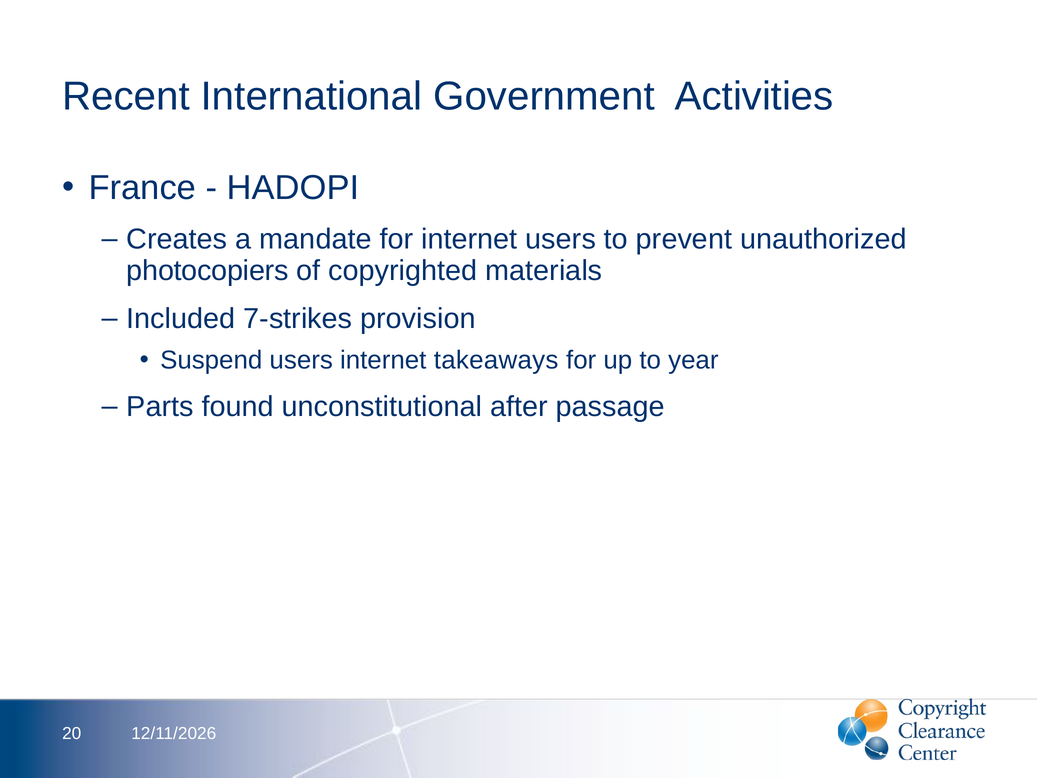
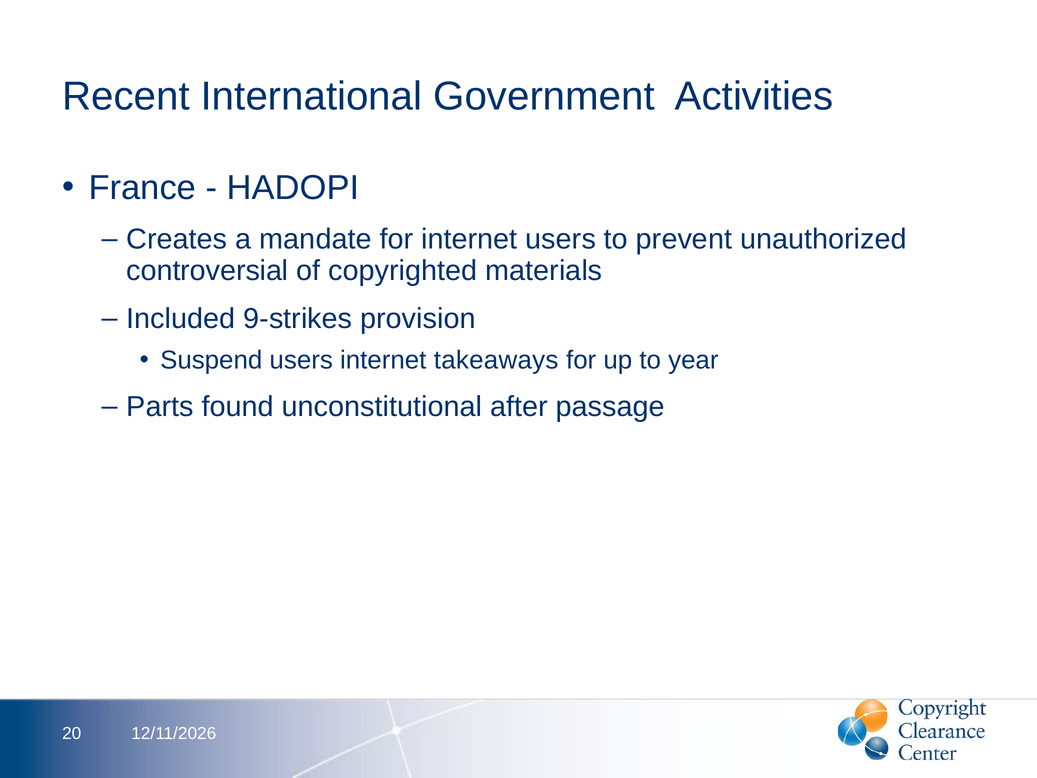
photocopiers: photocopiers -> controversial
7-strikes: 7-strikes -> 9-strikes
